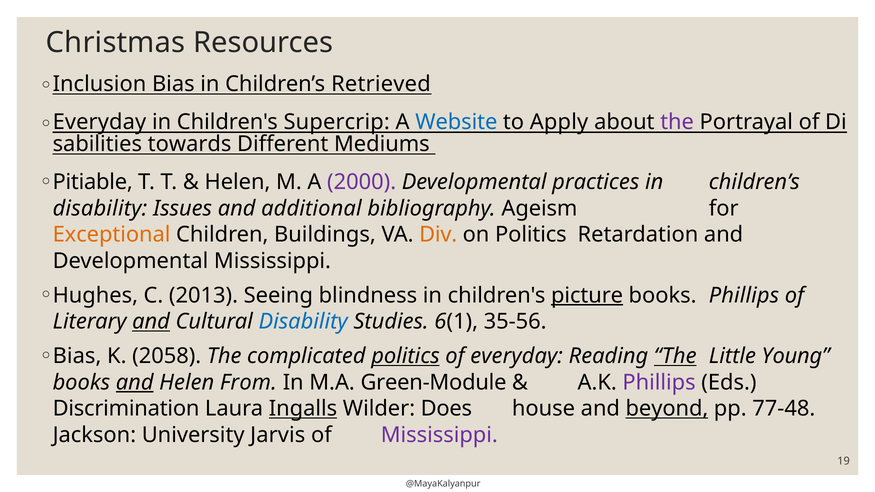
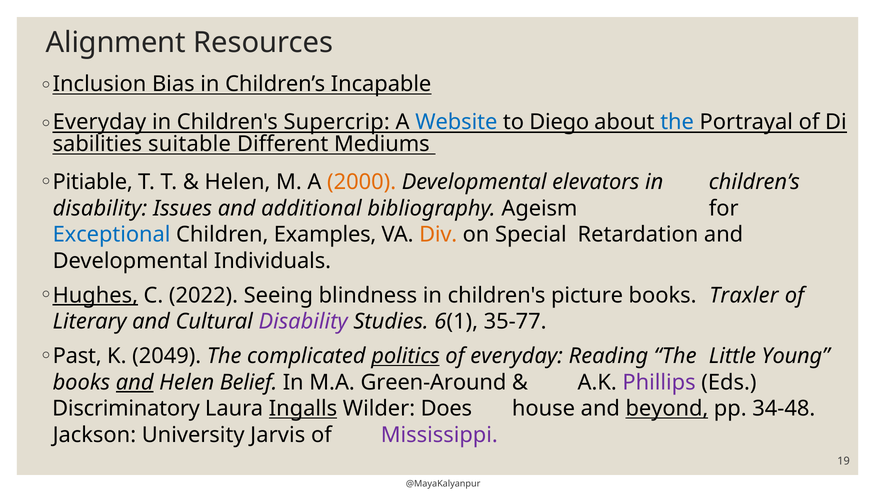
Christmas: Christmas -> Alignment
Retrieved: Retrieved -> Incapable
Apply: Apply -> Diego
the at (677, 122) colour: purple -> blue
towards: towards -> suitable
2000 colour: purple -> orange
practices: practices -> elevators
Exceptional colour: orange -> blue
Buildings: Buildings -> Examples
on Politics: Politics -> Special
Developmental Mississippi: Mississippi -> Individuals
Hughes underline: none -> present
2013: 2013 -> 2022
picture underline: present -> none
books Phillips: Phillips -> Traxler
and at (151, 322) underline: present -> none
Disability at (303, 322) colour: blue -> purple
35-56: 35-56 -> 35-77
Bias at (77, 356): Bias -> Past
2058: 2058 -> 2049
The at (675, 356) underline: present -> none
From: From -> Belief
Green-Module: Green-Module -> Green-Around
Discrimination: Discrimination -> Discriminatory
77-48: 77-48 -> 34-48
